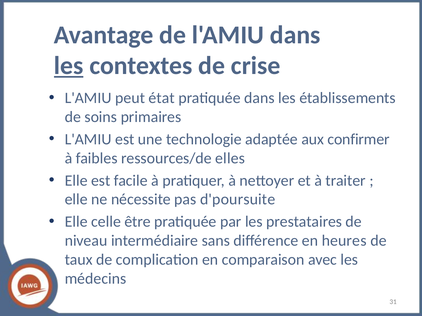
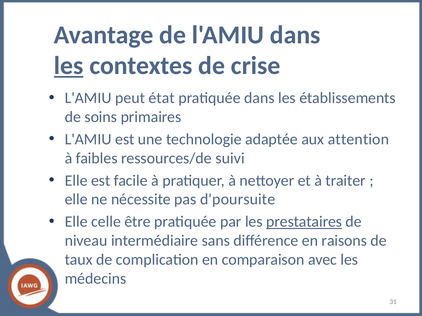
confirmer: confirmer -> attention
elles: elles -> suivi
prestataires underline: none -> present
heures: heures -> raisons
